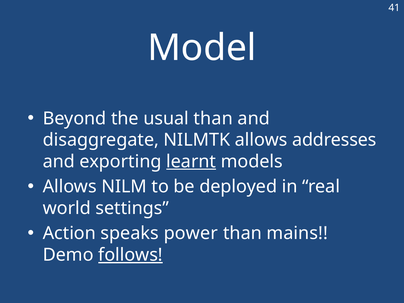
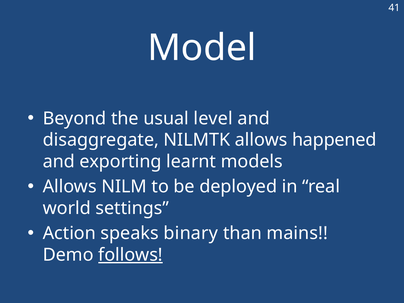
usual than: than -> level
addresses: addresses -> happened
learnt underline: present -> none
power: power -> binary
